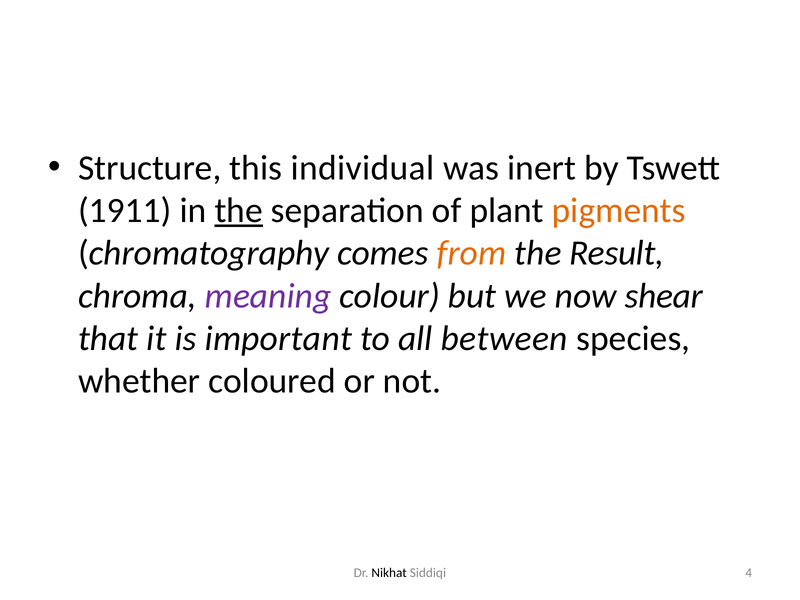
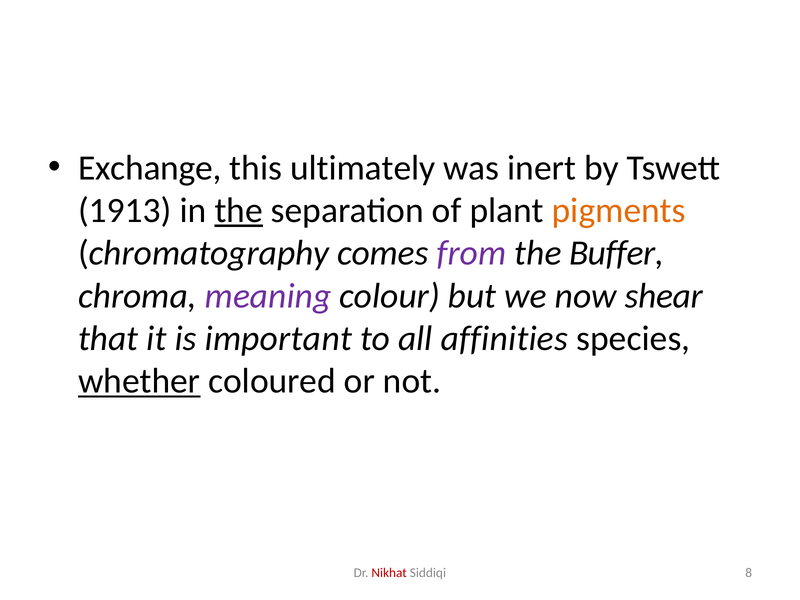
Structure: Structure -> Exchange
individual: individual -> ultimately
1911: 1911 -> 1913
from colour: orange -> purple
Result: Result -> Buffer
between: between -> affinities
whether underline: none -> present
Nikhat colour: black -> red
4: 4 -> 8
